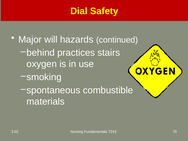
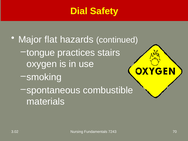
will: will -> flat
behind: behind -> tongue
